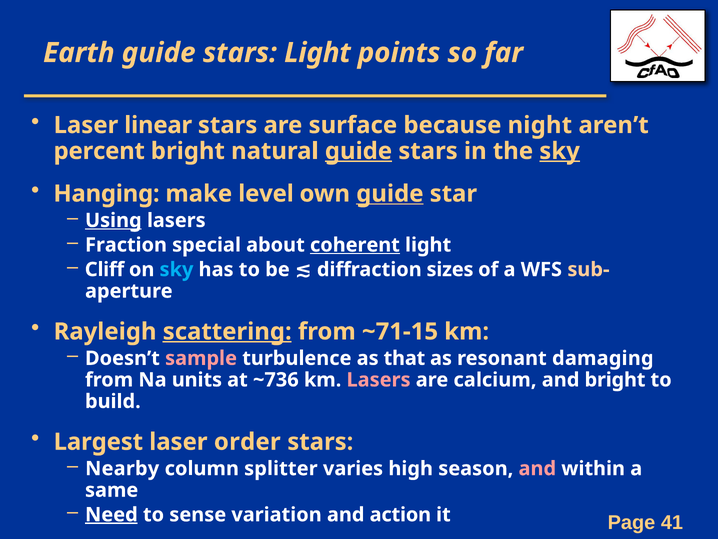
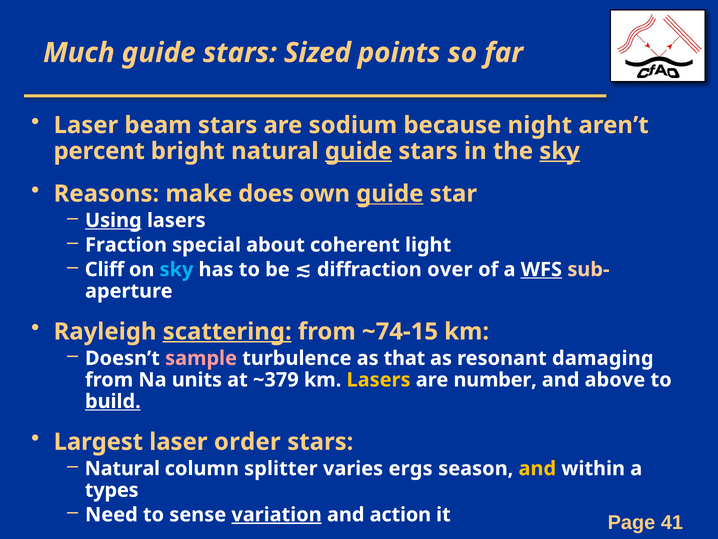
Earth: Earth -> Much
stars Light: Light -> Sized
linear: linear -> beam
surface: surface -> sodium
Hanging: Hanging -> Reasons
level: level -> does
coherent underline: present -> none
sizes: sizes -> over
WFS underline: none -> present
~71-15: ~71-15 -> ~74-15
~736: ~736 -> ~379
Lasers at (379, 380) colour: pink -> yellow
calcium: calcium -> number
and bright: bright -> above
build underline: none -> present
Nearby at (122, 468): Nearby -> Natural
high: high -> ergs
and at (537, 468) colour: pink -> yellow
same: same -> types
Need underline: present -> none
variation underline: none -> present
